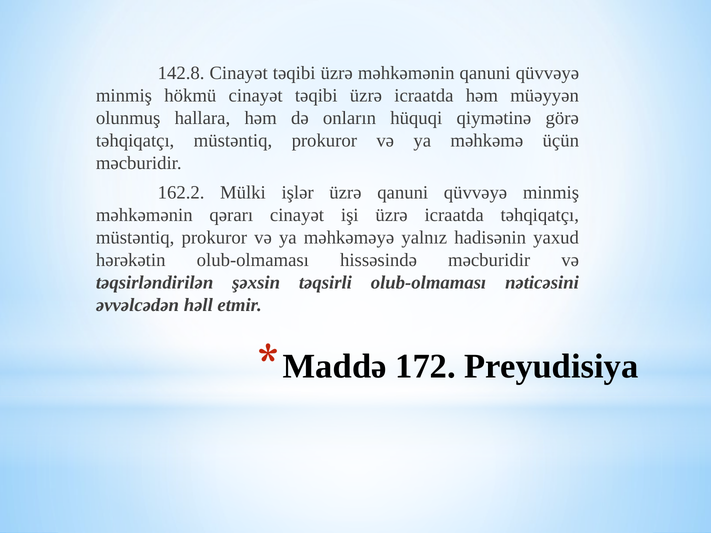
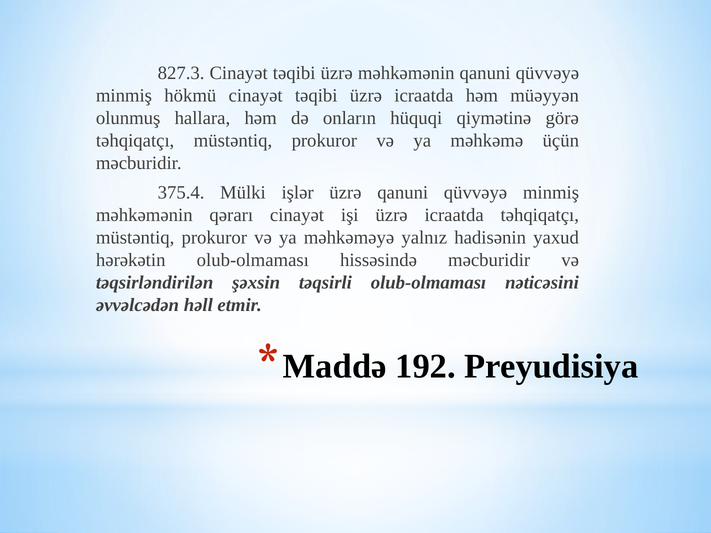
142.8: 142.8 -> 827.3
162.2: 162.2 -> 375.4
172: 172 -> 192
